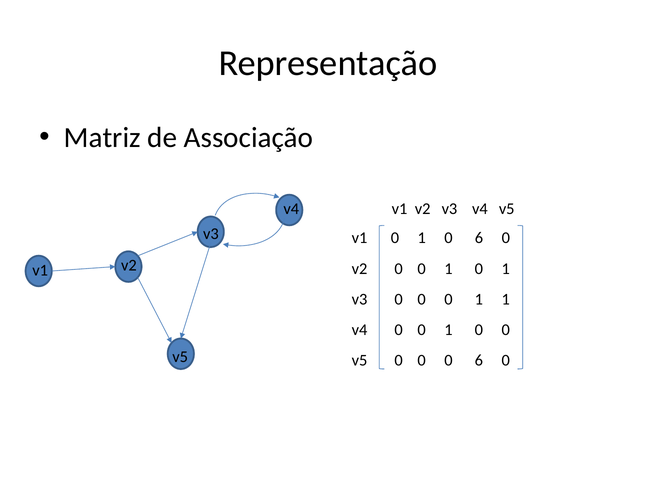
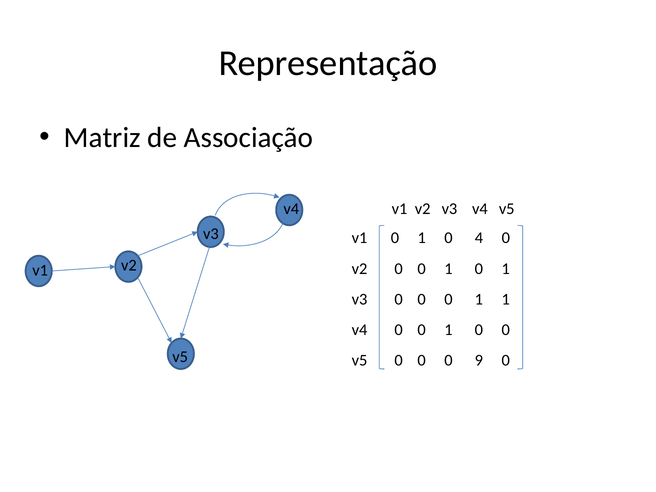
1 0 6: 6 -> 4
0 0 6: 6 -> 9
